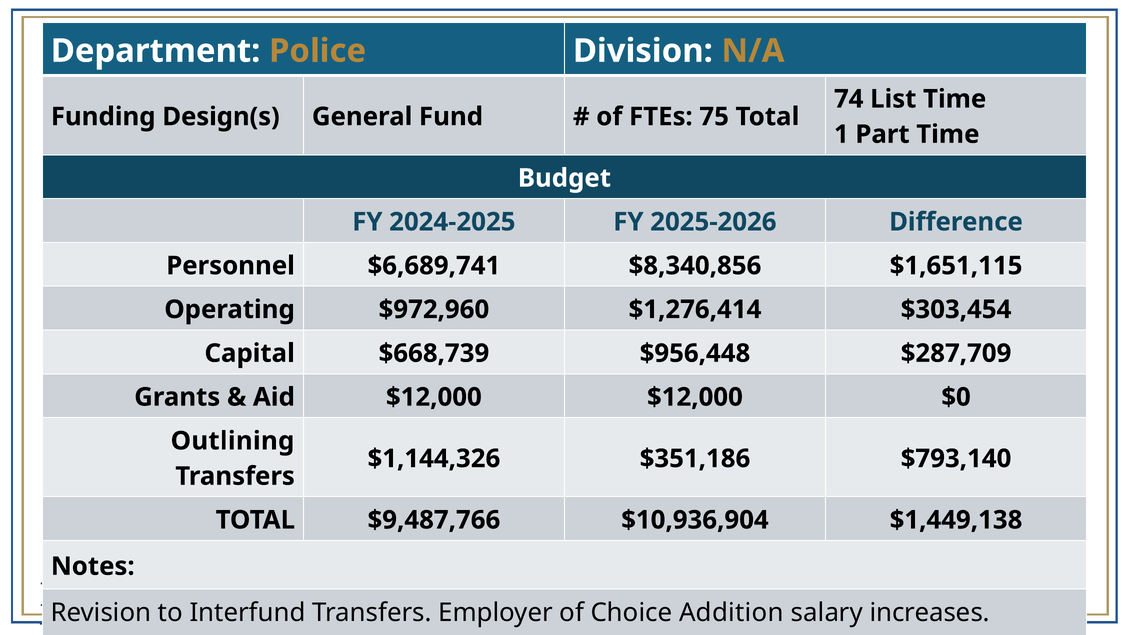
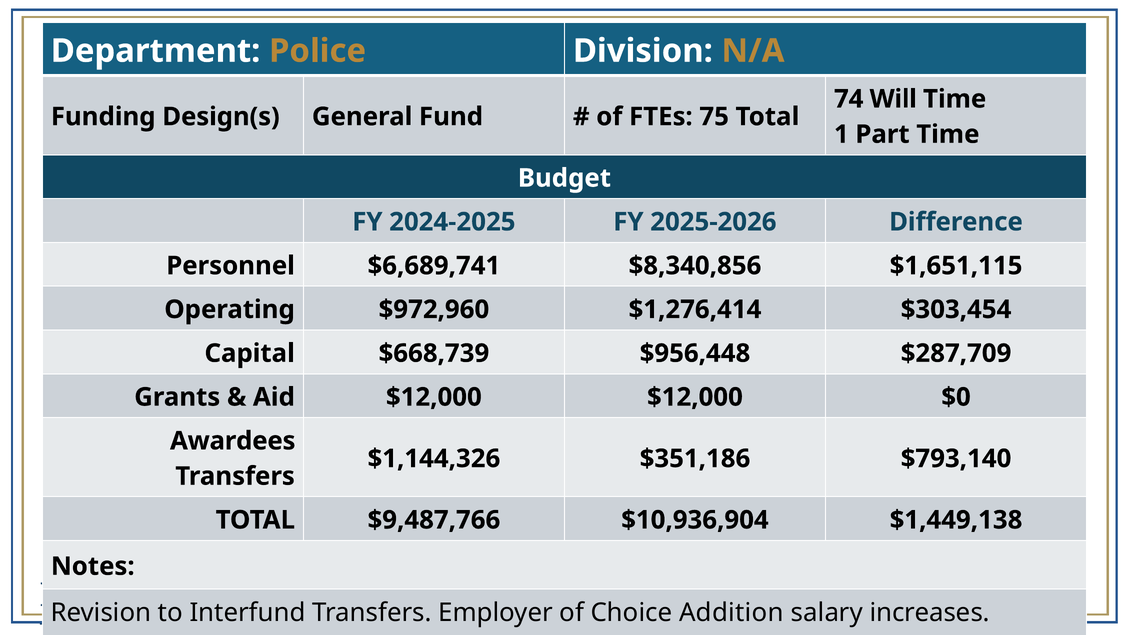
List: List -> Will
Outlining: Outlining -> Awardees
